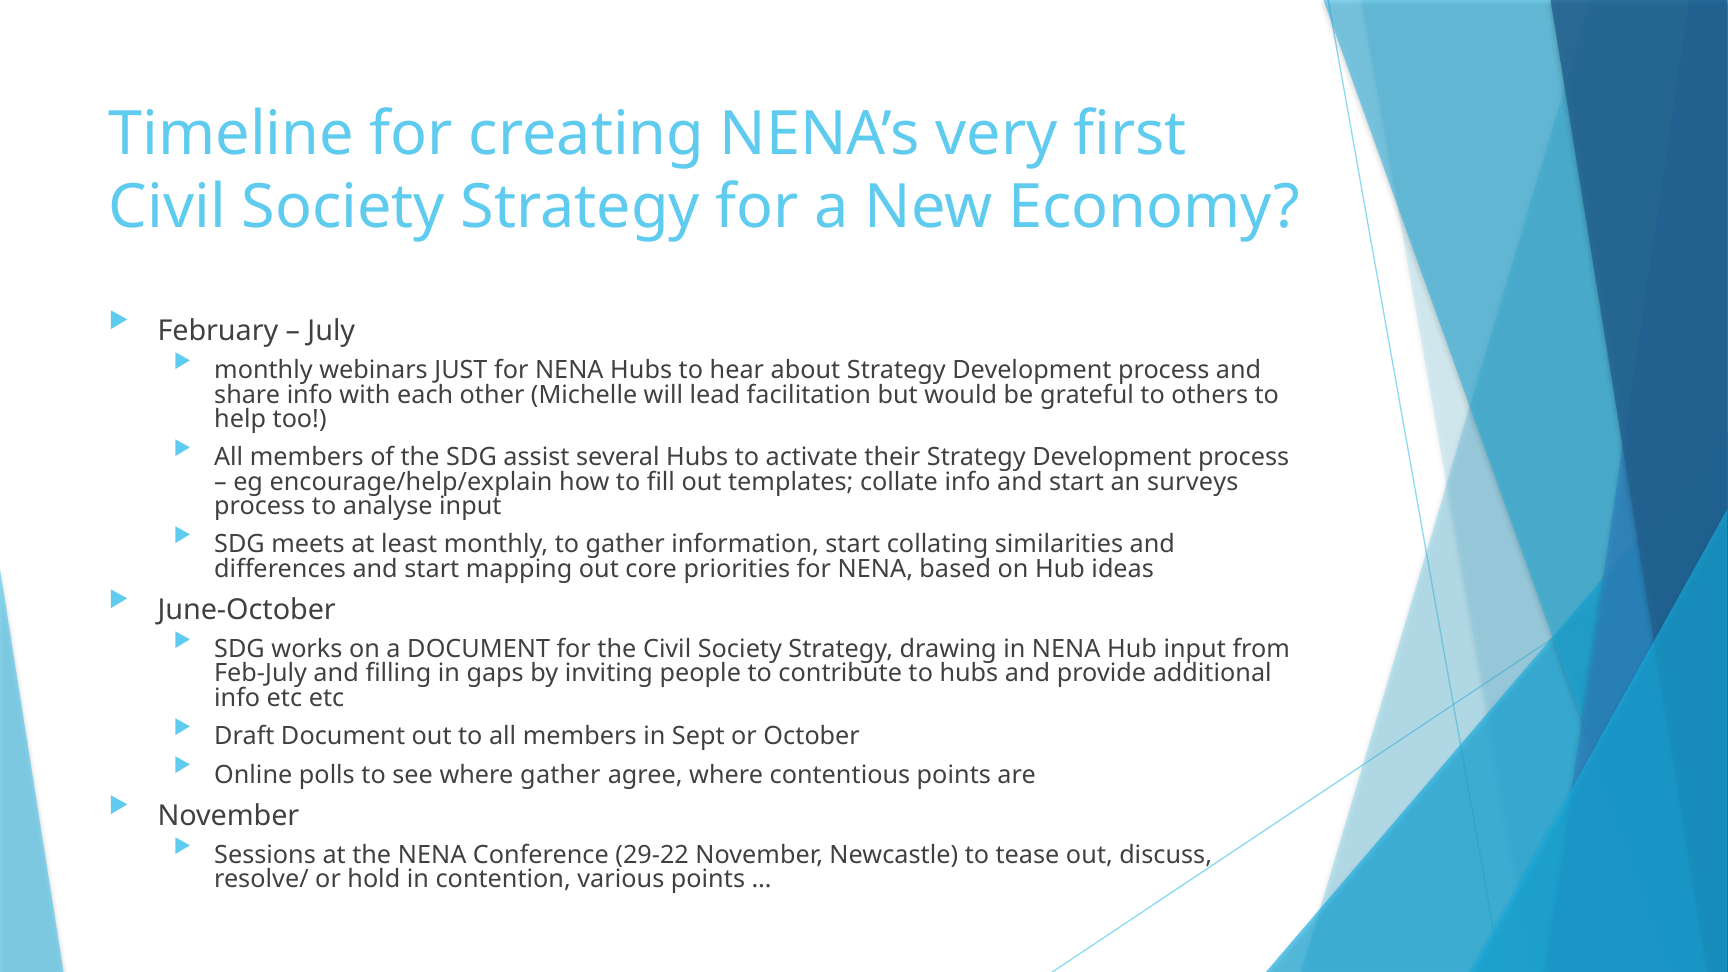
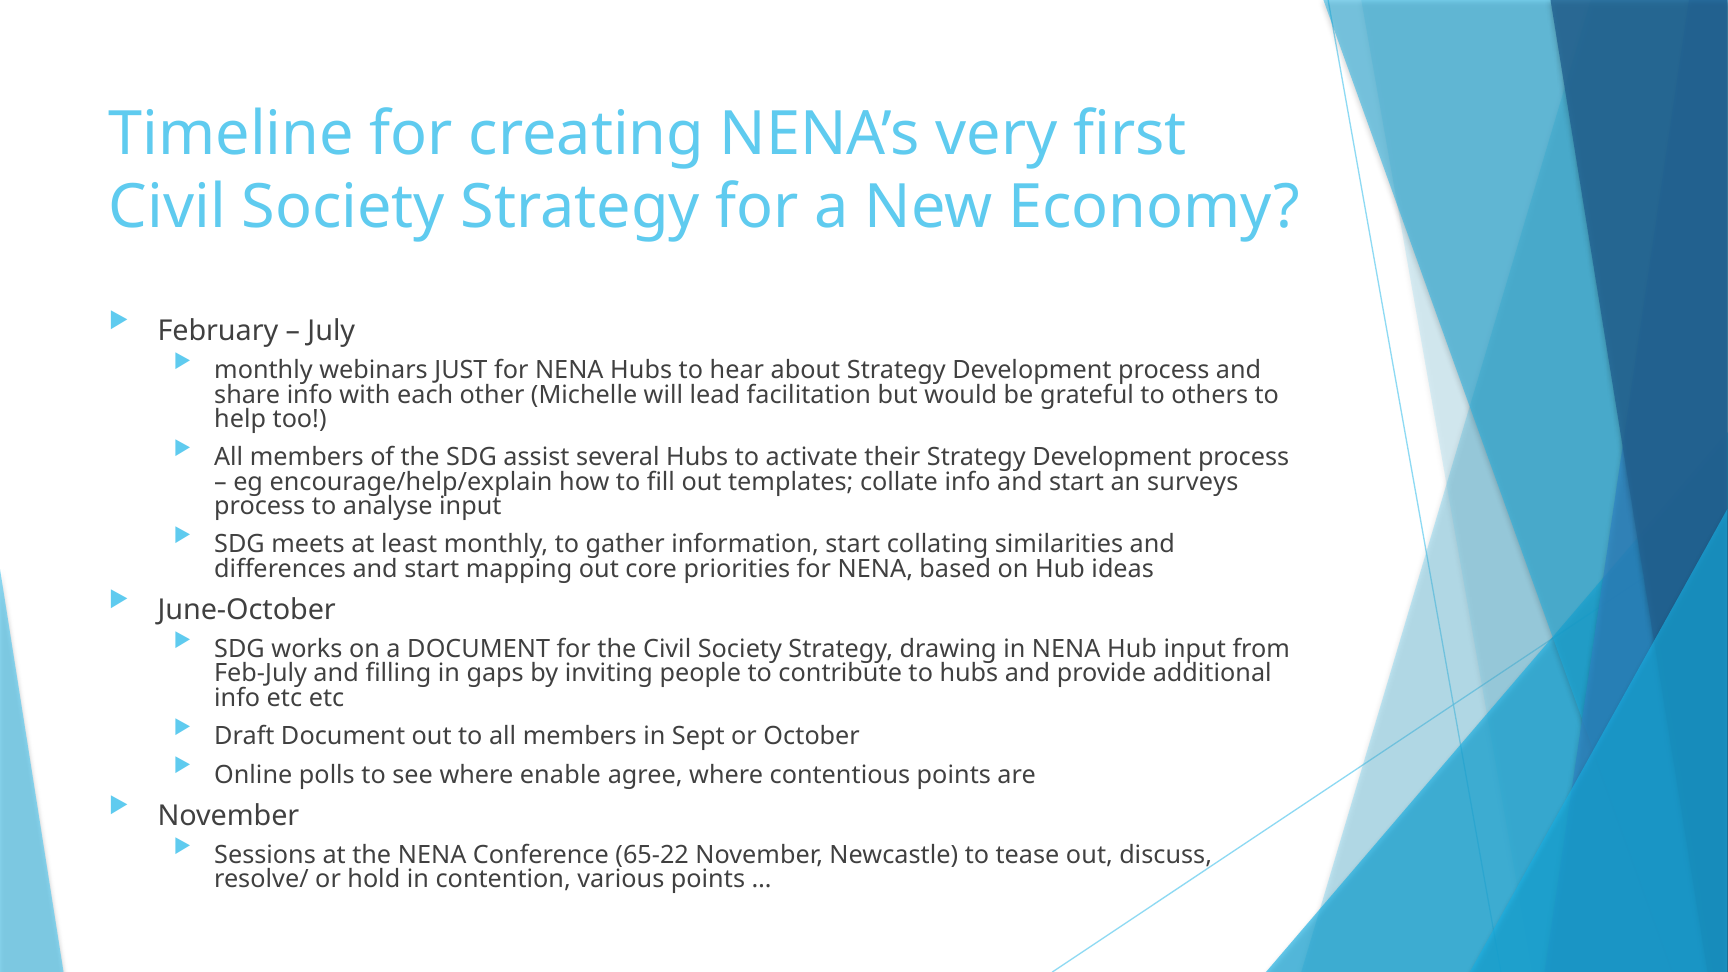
where gather: gather -> enable
29-22: 29-22 -> 65-22
